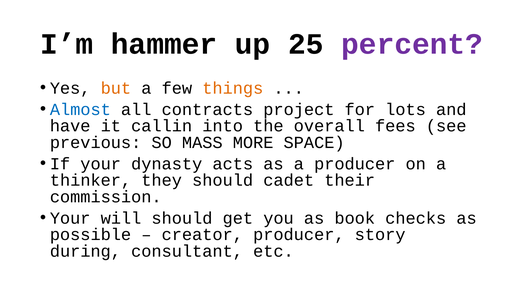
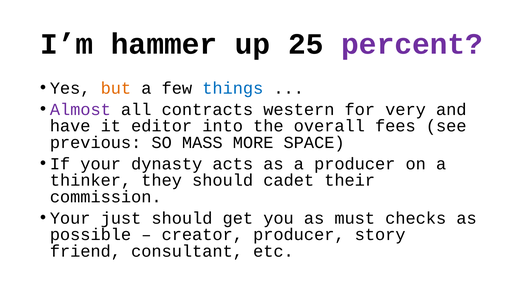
things colour: orange -> blue
Almost colour: blue -> purple
project: project -> western
lots: lots -> very
callin: callin -> editor
will: will -> just
book: book -> must
during: during -> friend
